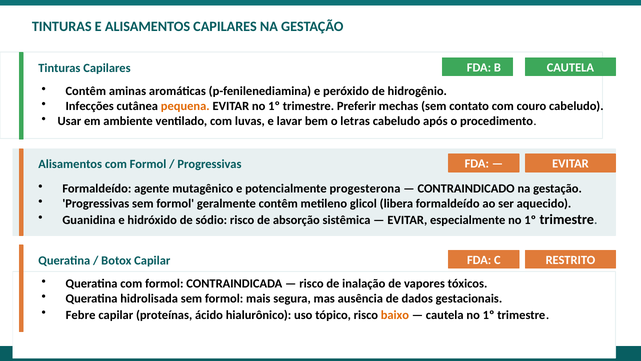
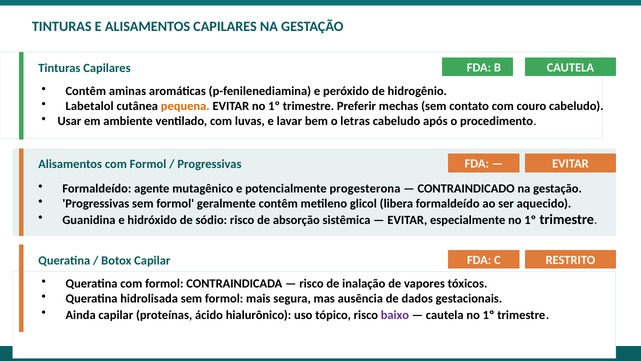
Infecções: Infecções -> Labetalol
Febre: Febre -> Ainda
baixo colour: orange -> purple
